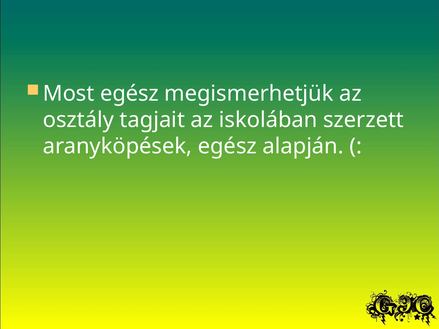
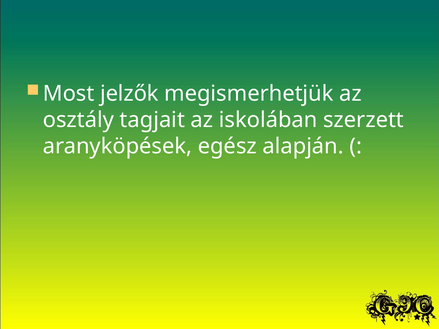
Most egész: egész -> jelzők
